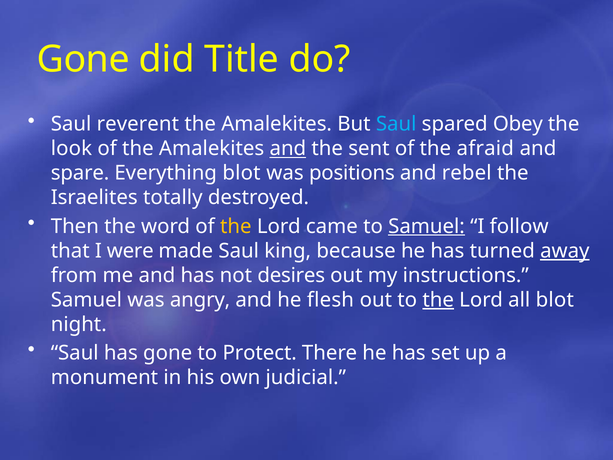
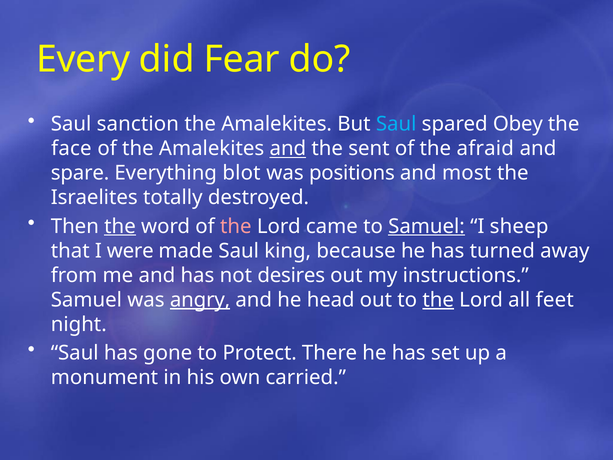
Gone at (83, 59): Gone -> Every
Title: Title -> Fear
reverent: reverent -> sanction
look: look -> face
rebel: rebel -> most
the at (120, 226) underline: none -> present
the at (236, 226) colour: yellow -> pink
follow: follow -> sheep
away underline: present -> none
angry underline: none -> present
flesh: flesh -> head
all blot: blot -> feet
judicial: judicial -> carried
